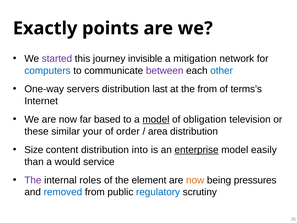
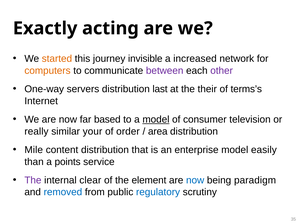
points: points -> acting
started colour: purple -> orange
mitigation: mitigation -> increased
computers colour: blue -> orange
other colour: blue -> purple
the from: from -> their
obligation: obligation -> consumer
these: these -> really
Size: Size -> Mile
into: into -> that
enterprise underline: present -> none
would: would -> points
roles: roles -> clear
now at (195, 180) colour: orange -> blue
pressures: pressures -> paradigm
